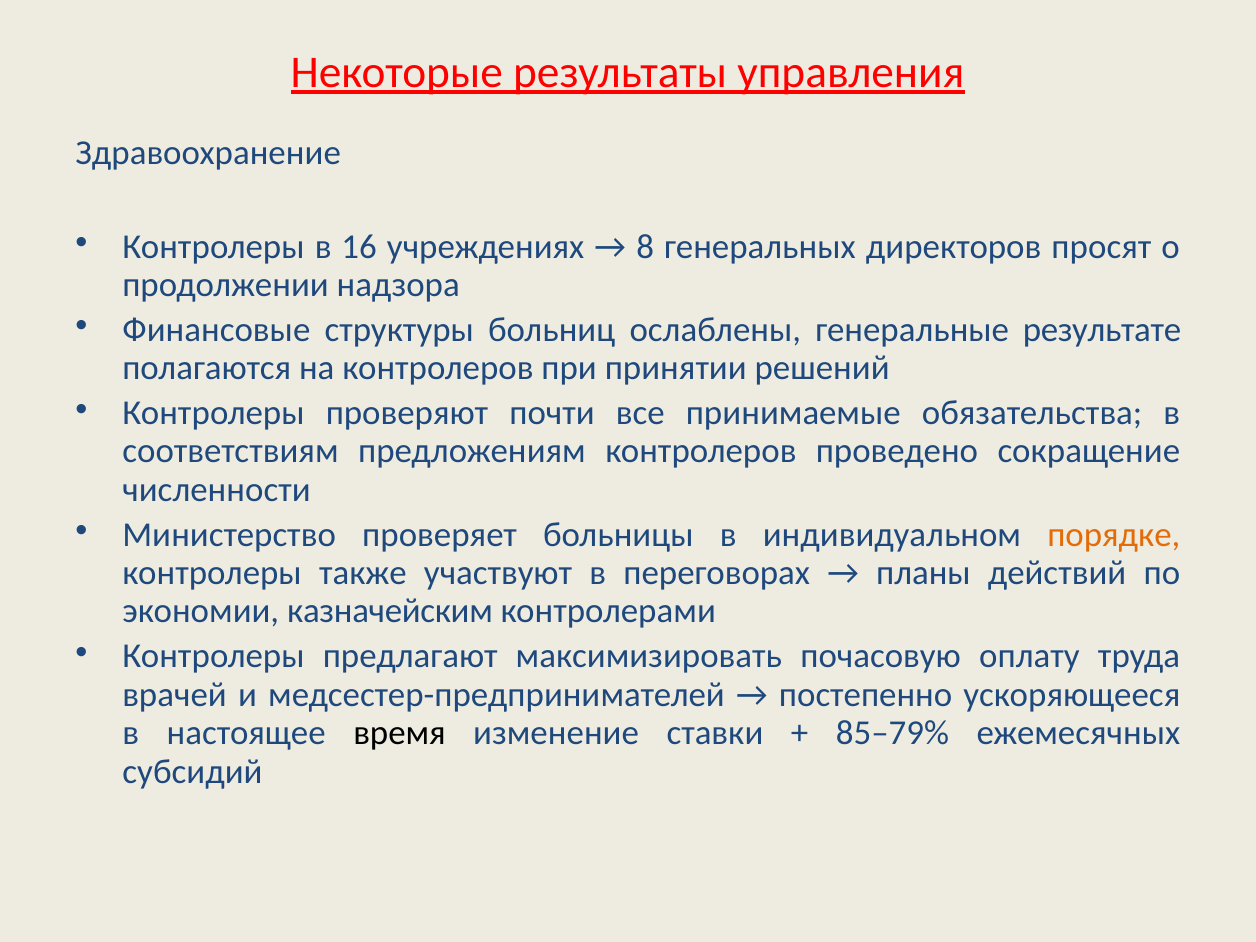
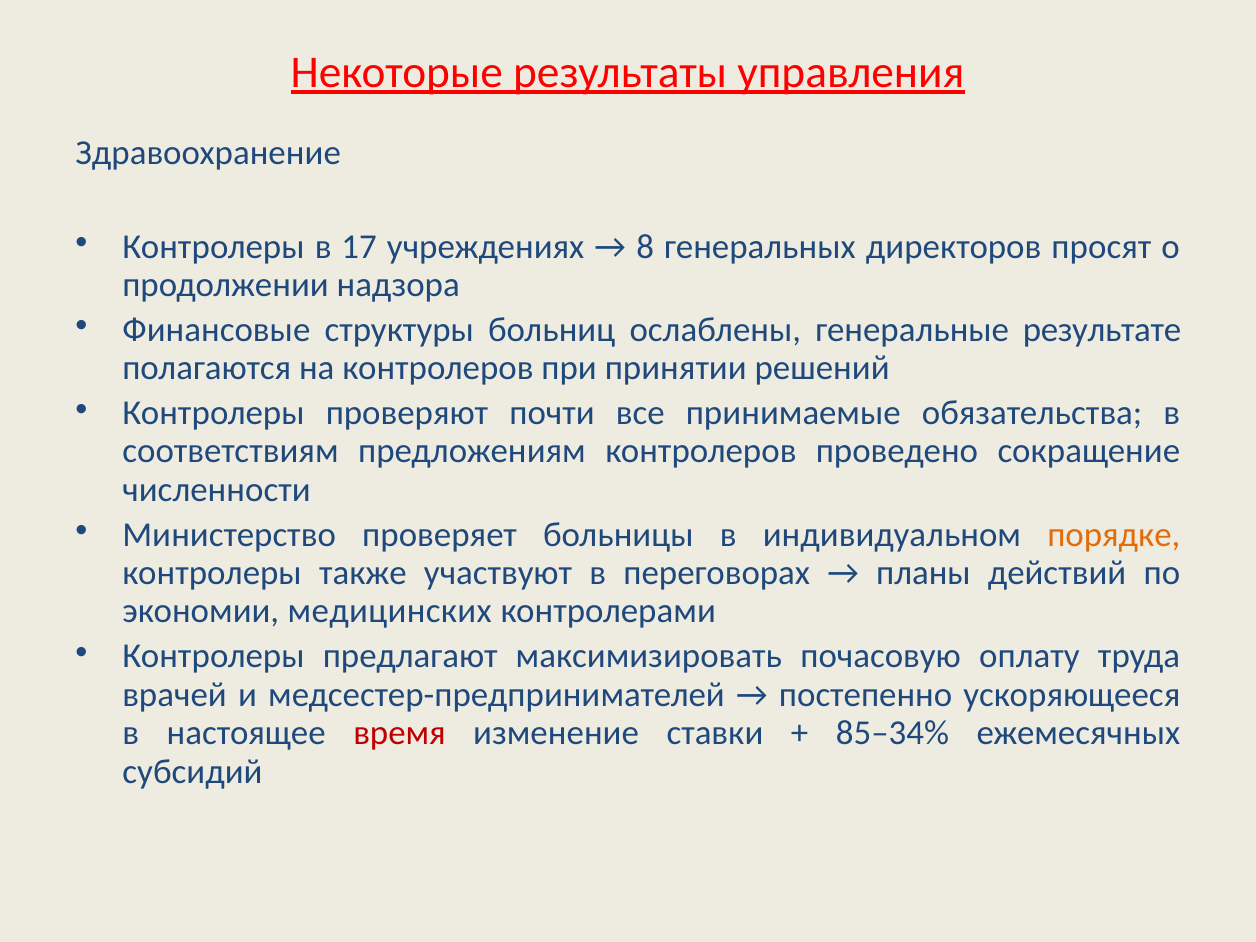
16: 16 -> 17
казначейским: казначейским -> медицинских
время colour: black -> red
85–79%: 85–79% -> 85–34%
